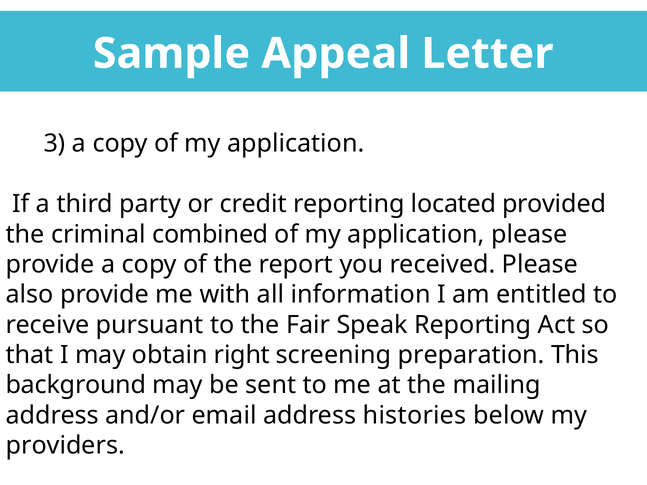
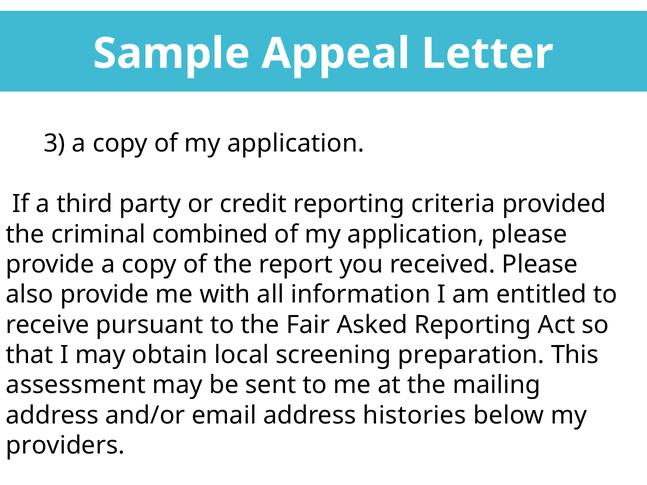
located: located -> criteria
Speak: Speak -> Asked
right: right -> local
background: background -> assessment
